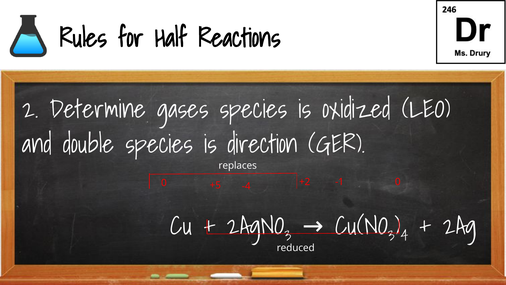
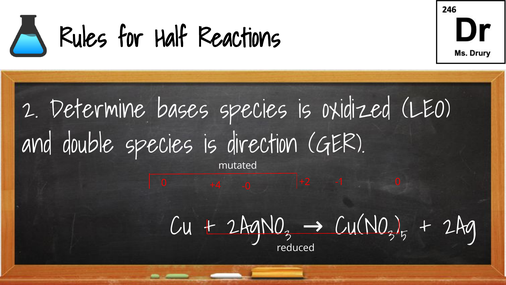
gases: gases -> bases
replaces: replaces -> mutated
+5: +5 -> +4
-4: -4 -> -0
4: 4 -> 5
